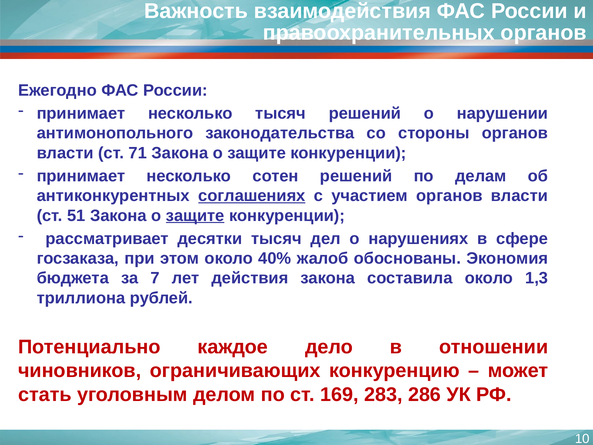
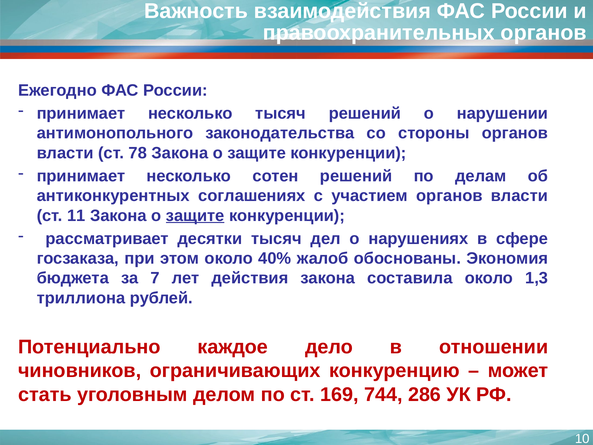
71: 71 -> 78
соглашениях underline: present -> none
51: 51 -> 11
283: 283 -> 744
